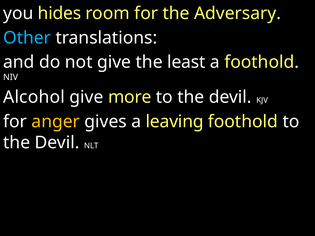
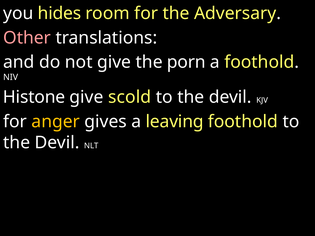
Other colour: light blue -> pink
least: least -> porn
Alcohol: Alcohol -> Histone
more: more -> scold
